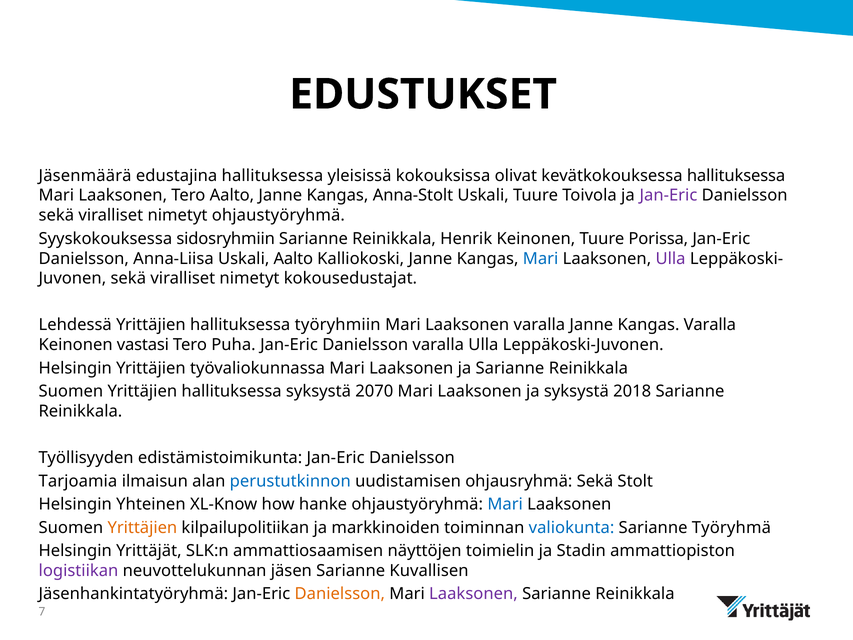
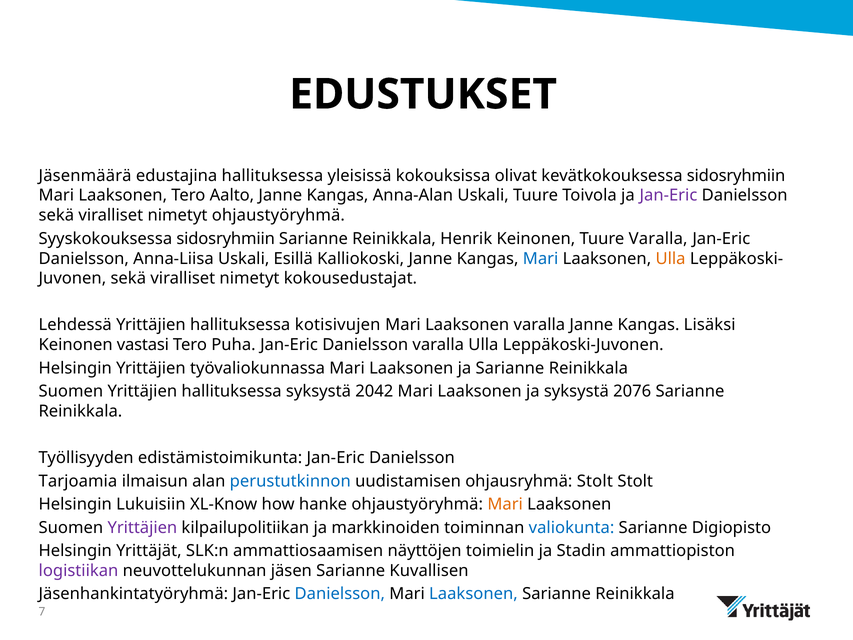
kevätkokouksessa hallituksessa: hallituksessa -> sidosryhmiin
Anna-Stolt: Anna-Stolt -> Anna-Alan
Tuure Porissa: Porissa -> Varalla
Uskali Aalto: Aalto -> Esillä
Ulla at (671, 258) colour: purple -> orange
työryhmiin: työryhmiin -> kotisivujen
Kangas Varalla: Varalla -> Lisäksi
2070: 2070 -> 2042
2018: 2018 -> 2076
ohjausryhmä Sekä: Sekä -> Stolt
Yhteinen: Yhteinen -> Lukuisiin
Mari at (505, 504) colour: blue -> orange
Yrittäjien at (142, 527) colour: orange -> purple
Työryhmä: Työryhmä -> Digiopisto
Danielsson at (340, 594) colour: orange -> blue
Laaksonen at (473, 594) colour: purple -> blue
